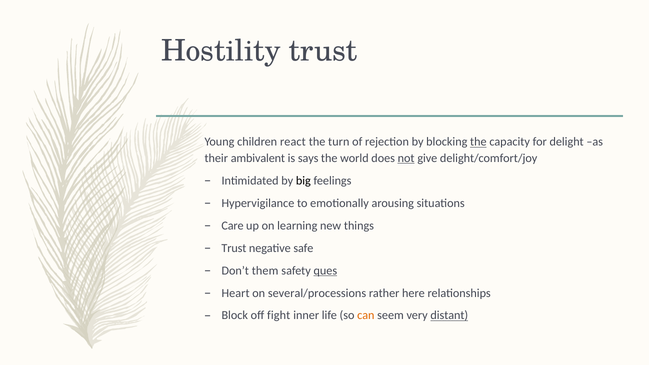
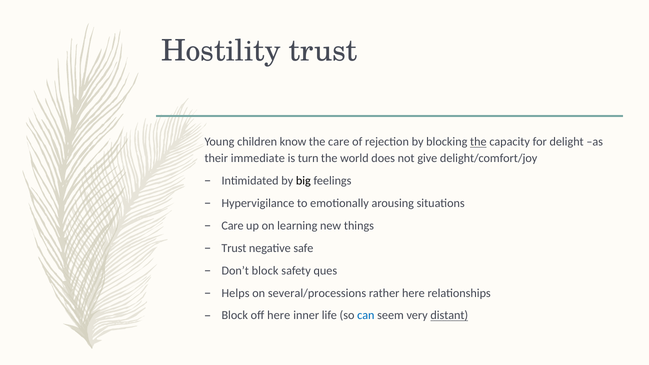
react: react -> know
the turn: turn -> care
ambivalent: ambivalent -> immediate
says: says -> turn
not underline: present -> none
Don’t them: them -> block
ques underline: present -> none
Heart: Heart -> Helps
off fight: fight -> here
can colour: orange -> blue
